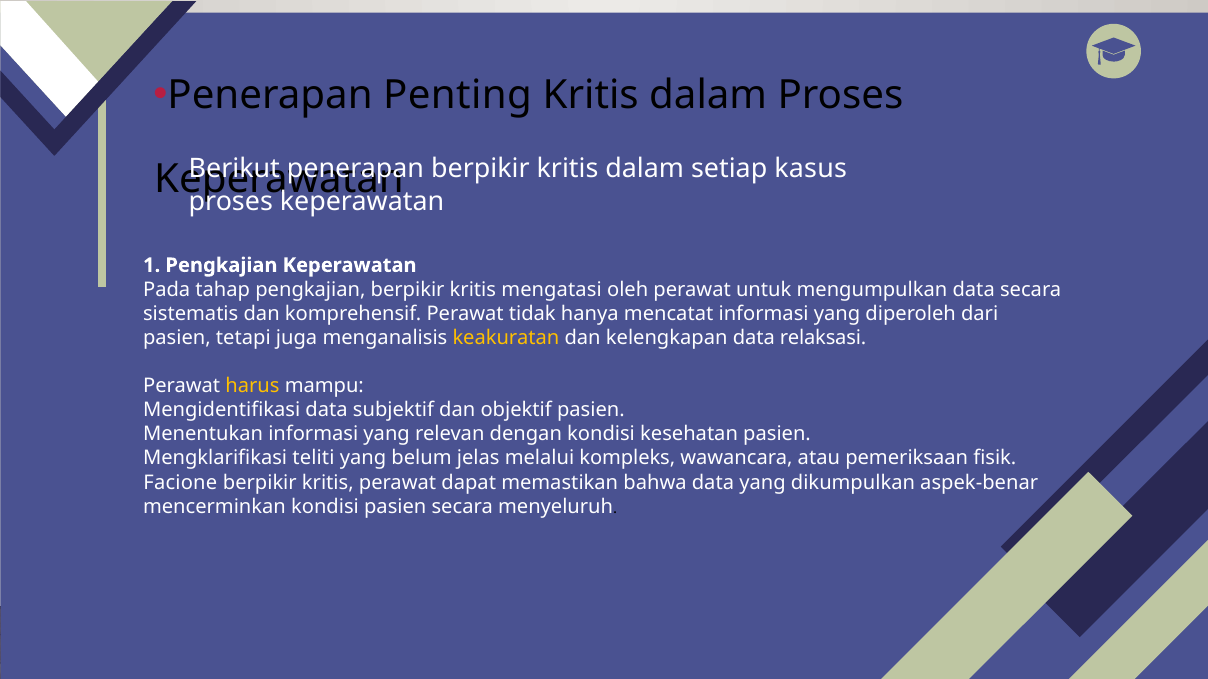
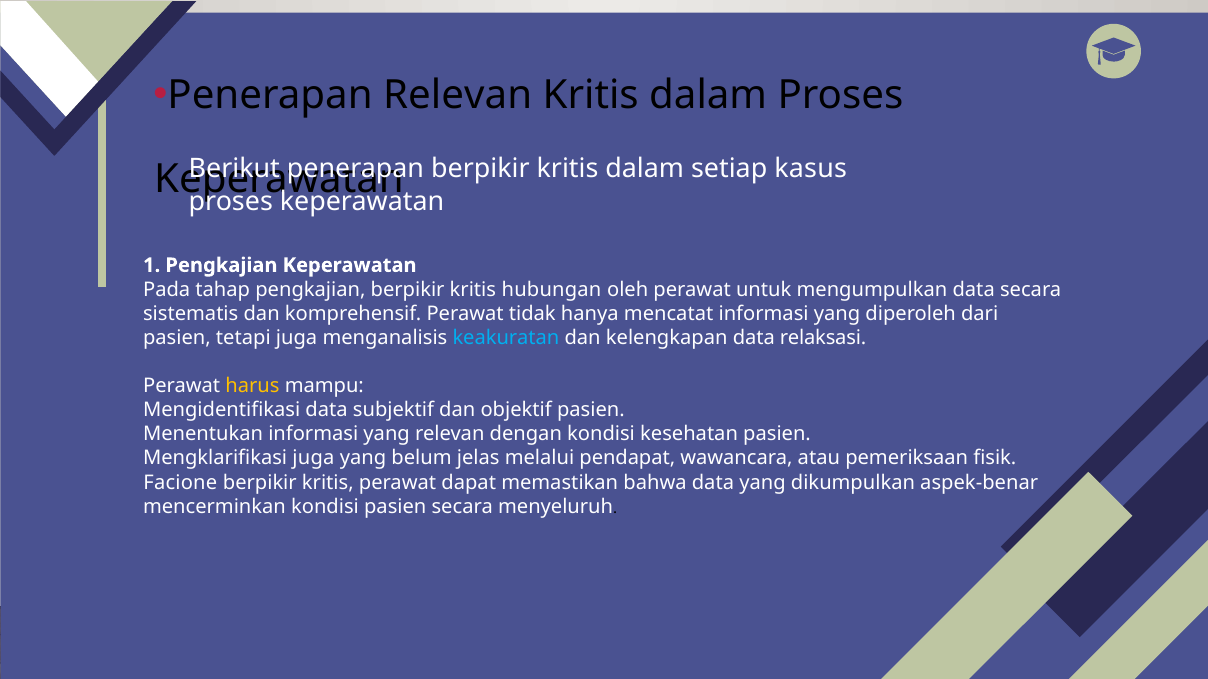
Penerapan Penting: Penting -> Relevan
mengatasi: mengatasi -> hubungan
keakuratan colour: yellow -> light blue
Mengklarifikasi teliti: teliti -> juga
kompleks: kompleks -> pendapat
